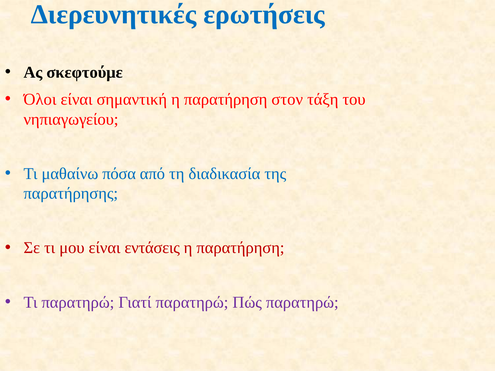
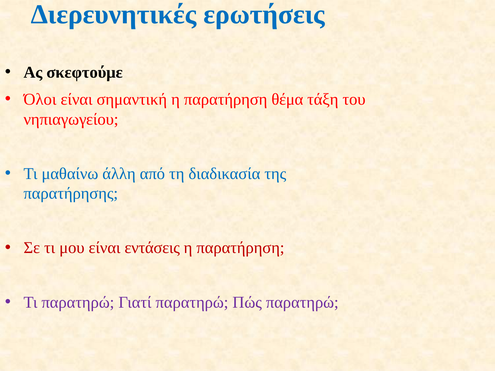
στον: στον -> θέμα
πόσα: πόσα -> άλλη
